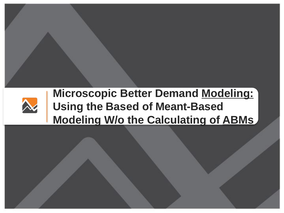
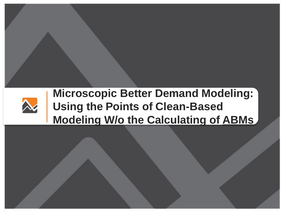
Modeling at (228, 93) underline: present -> none
Based: Based -> Points
Meant-Based: Meant-Based -> Clean-Based
